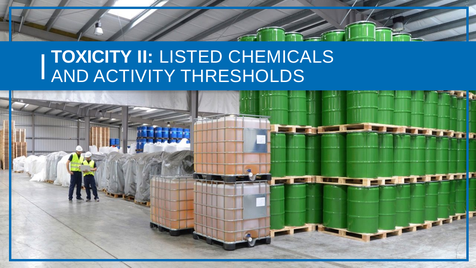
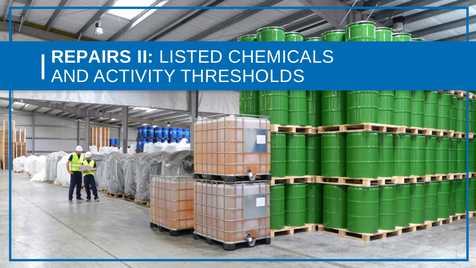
TOXICITY: TOXICITY -> REPAIRS
